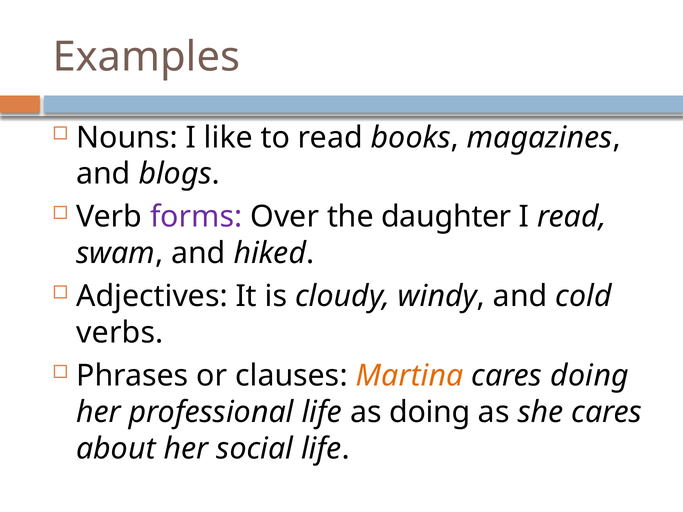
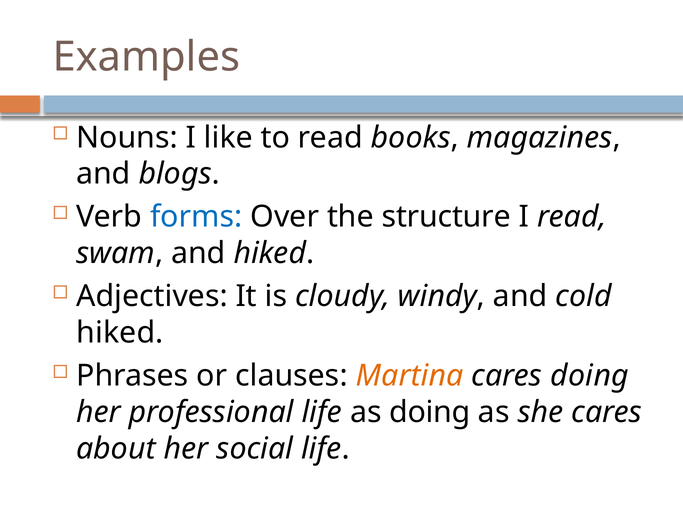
forms colour: purple -> blue
daughter: daughter -> structure
verbs at (120, 333): verbs -> hiked
